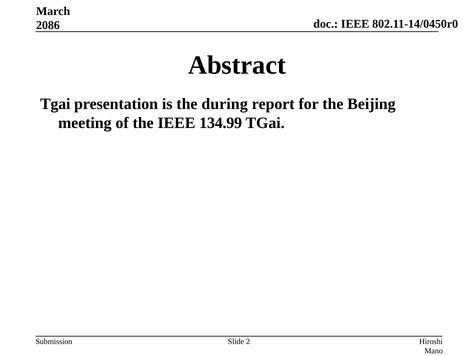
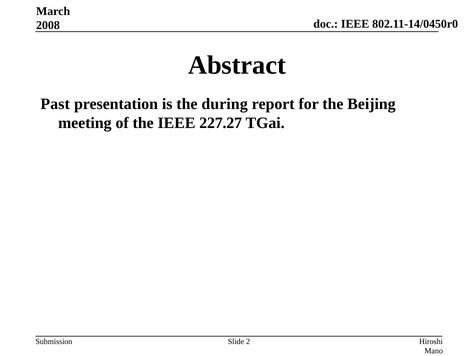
2086: 2086 -> 2008
Tgai at (55, 104): Tgai -> Past
134.99: 134.99 -> 227.27
